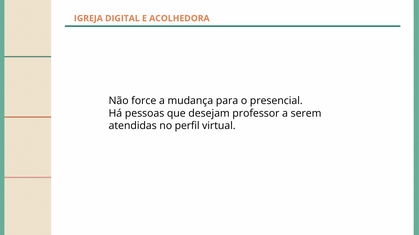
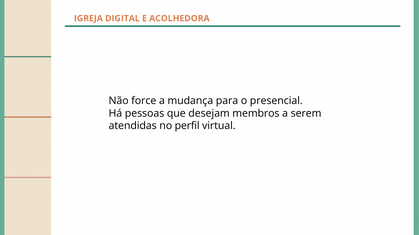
professor: professor -> membros
